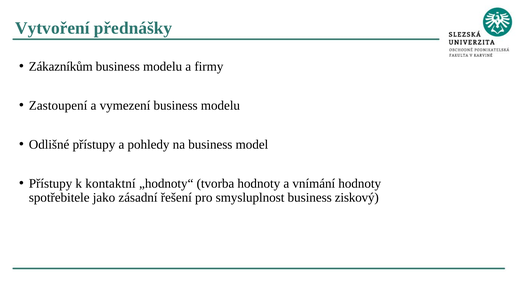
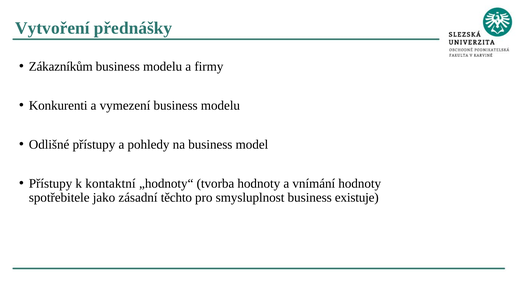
Zastoupení: Zastoupení -> Konkurenti
řešení: řešení -> těchto
ziskový: ziskový -> existuje
